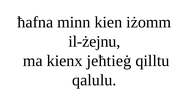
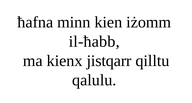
il-żejnu: il-żejnu -> il-ħabb
jeħtieġ: jeħtieġ -> jistqarr
